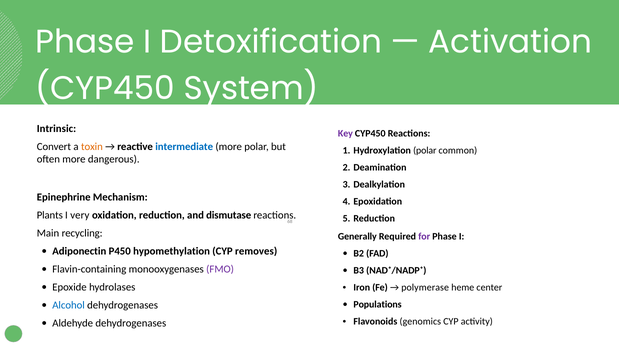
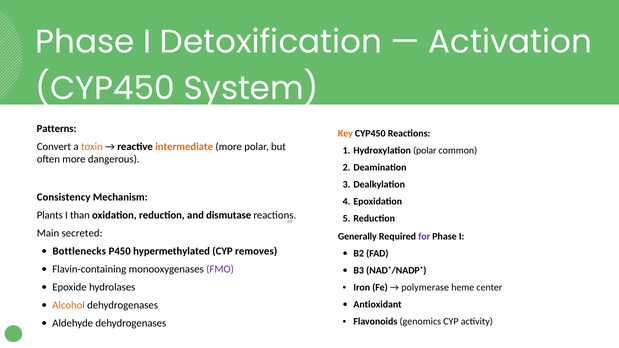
Intrinsic: Intrinsic -> Patterns
Key colour: purple -> orange
intermediate colour: blue -> orange
Epinephrine: Epinephrine -> Consistency
very: very -> than
recycling: recycling -> secreted
Adiponectin: Adiponectin -> Bottlenecks
hypomethylation: hypomethylation -> hypermethylated
Populations: Populations -> Antioxidant
Alcohol colour: blue -> orange
